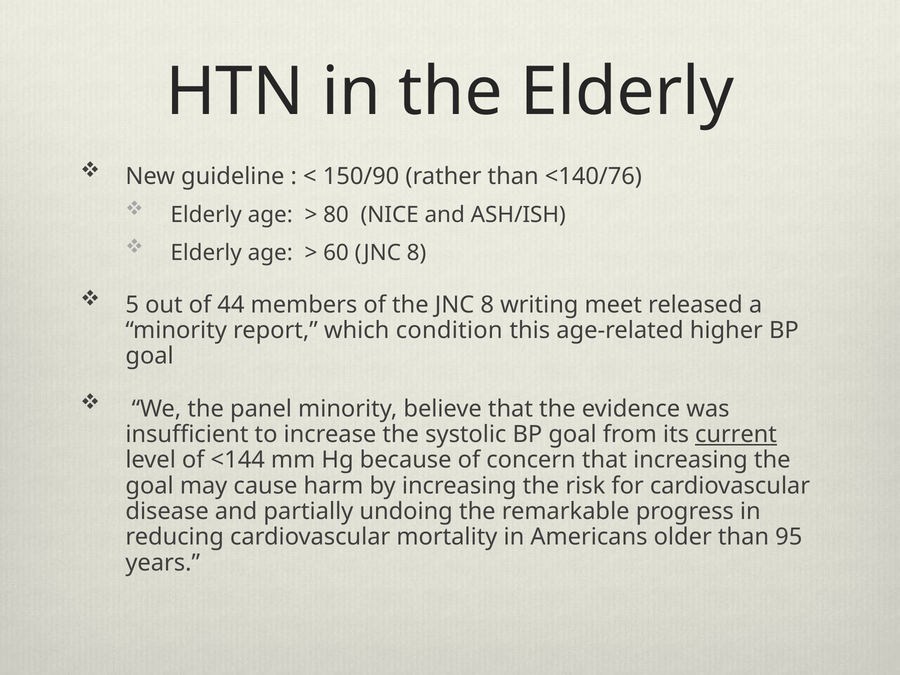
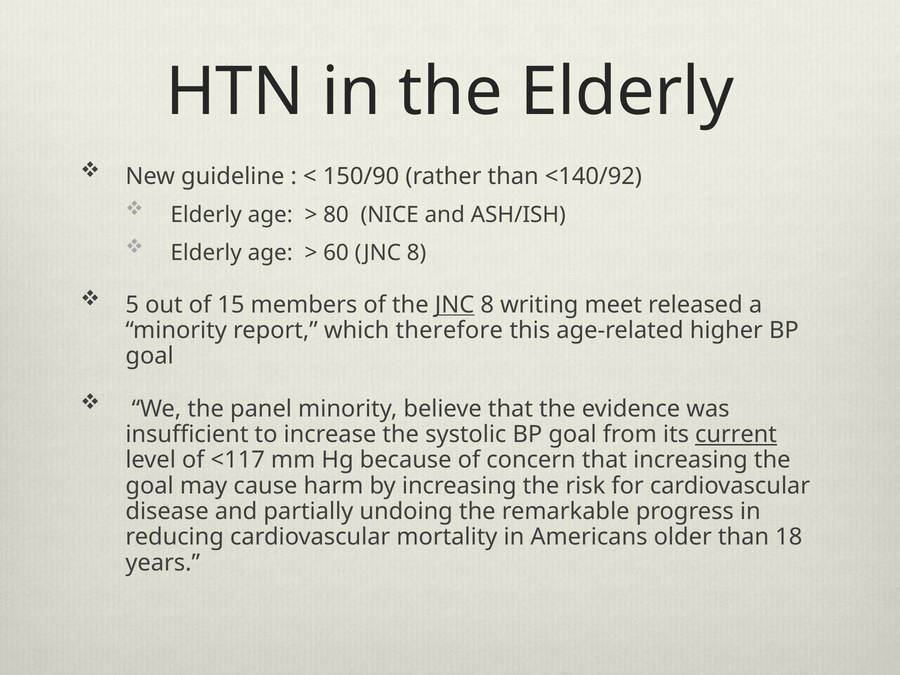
<140/76: <140/76 -> <140/92
44: 44 -> 15
JNC at (455, 305) underline: none -> present
condition: condition -> therefore
<144: <144 -> <117
95: 95 -> 18
